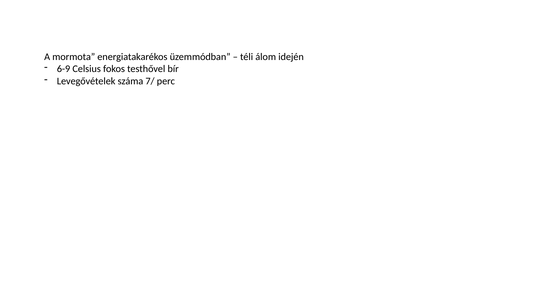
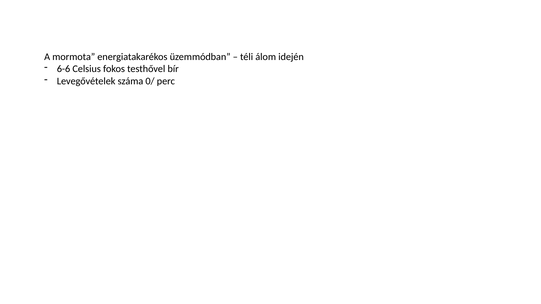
6-9: 6-9 -> 6-6
7/: 7/ -> 0/
